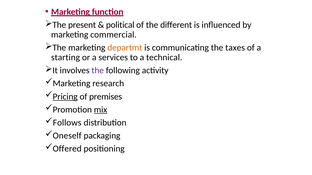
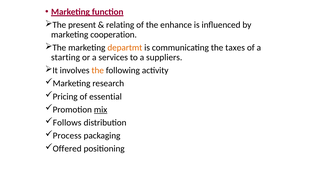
political: political -> relating
different: different -> enhance
commercial: commercial -> cooperation
technical: technical -> suppliers
the at (98, 71) colour: purple -> orange
Pricing underline: present -> none
premises: premises -> essential
Oneself: Oneself -> Process
